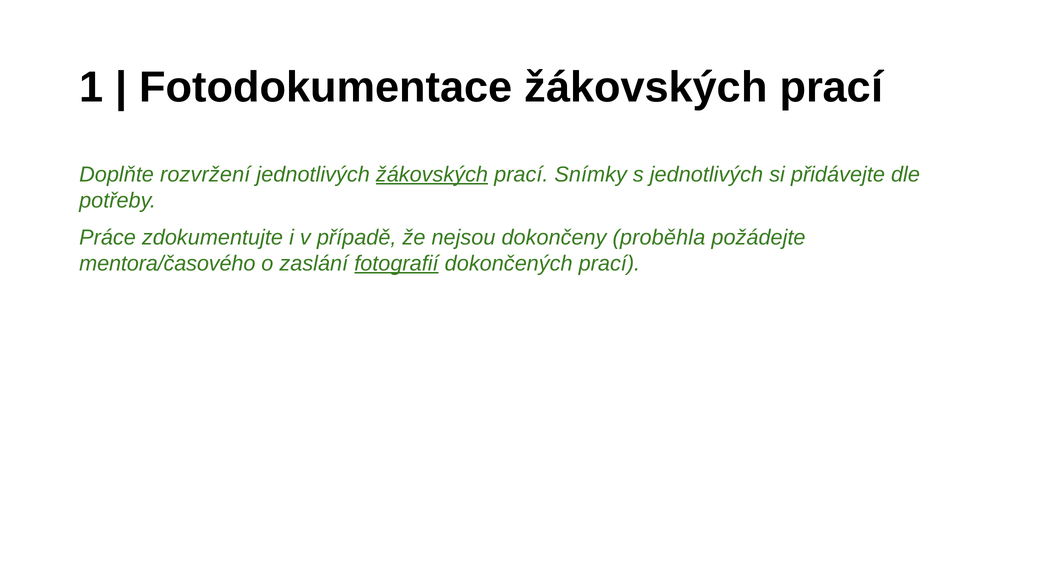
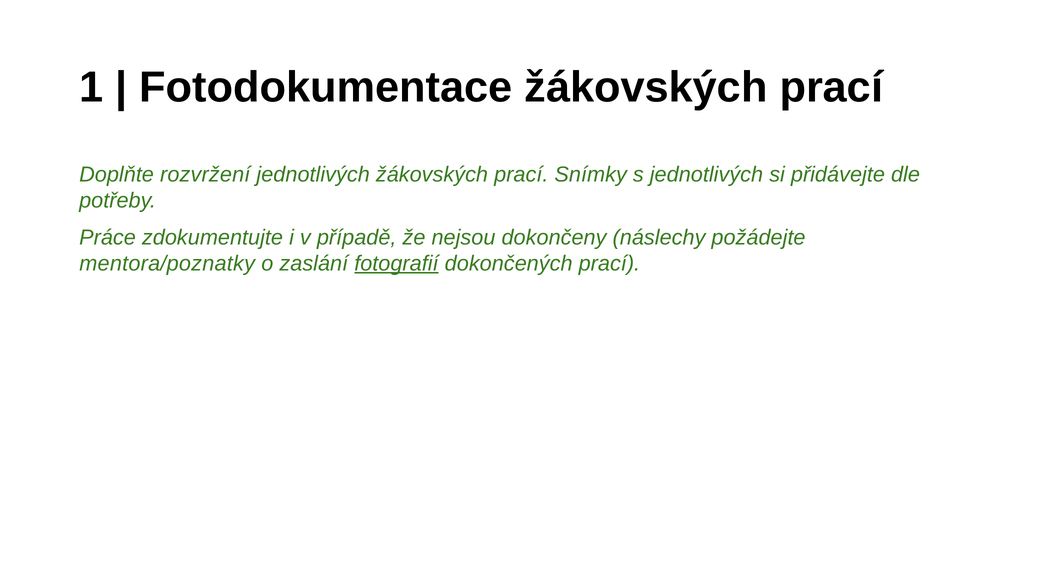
žákovských at (432, 174) underline: present -> none
proběhla: proběhla -> náslechy
mentora/časového: mentora/časového -> mentora/poznatky
